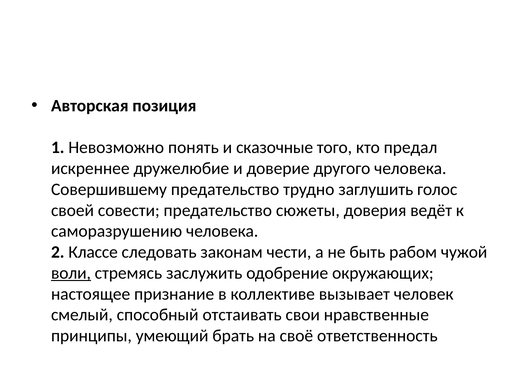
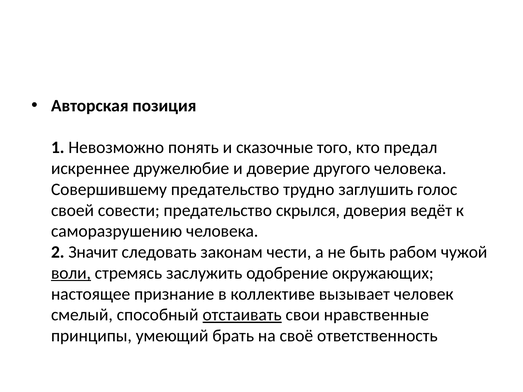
сюжеты: сюжеты -> скрылся
Классе: Классе -> Значит
отстаивать underline: none -> present
